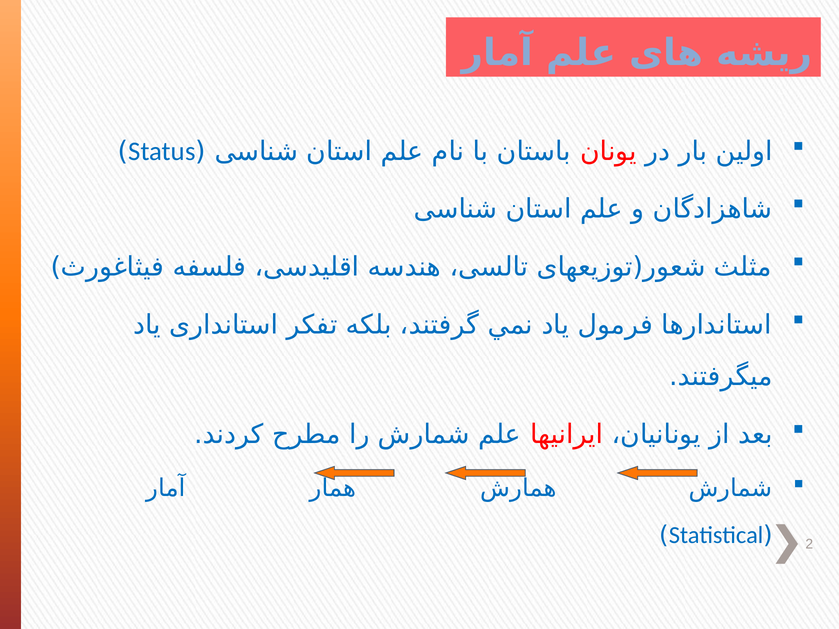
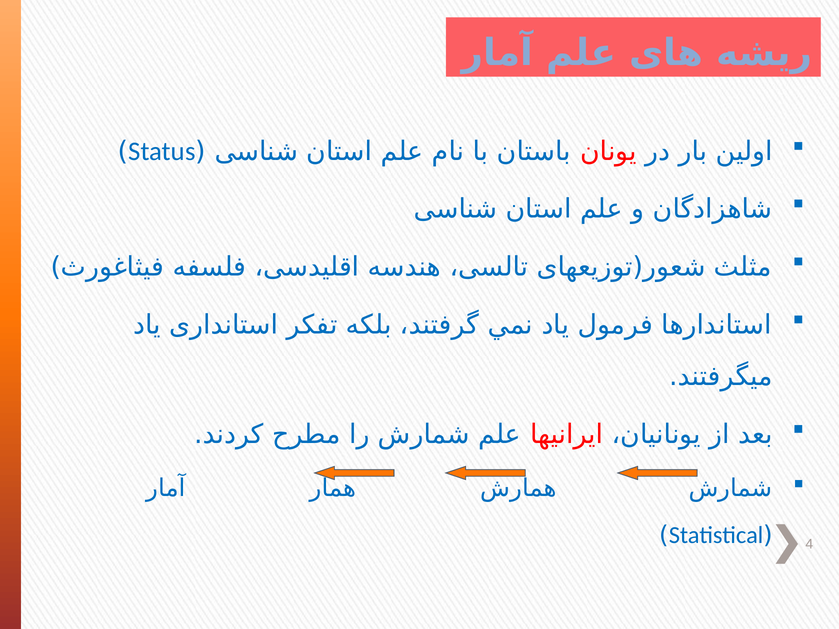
2: 2 -> 4
